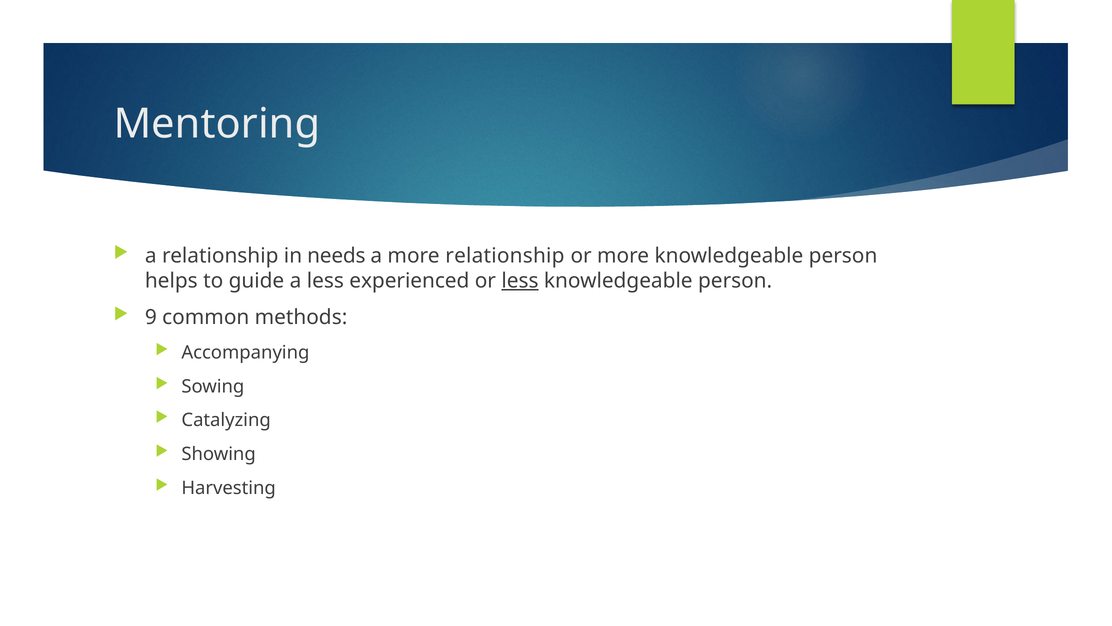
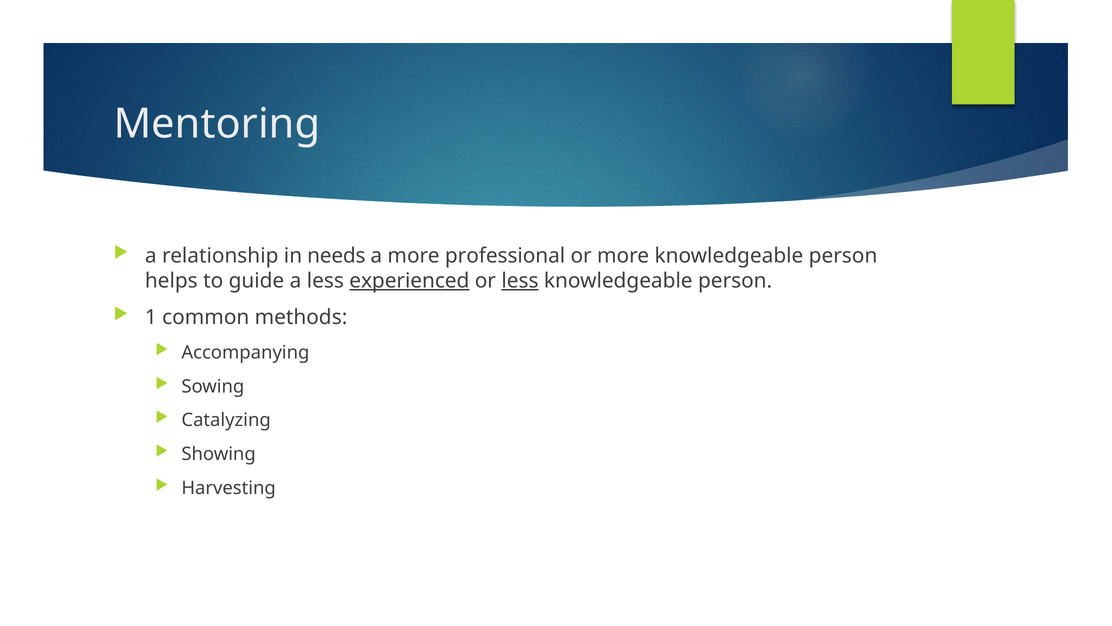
more relationship: relationship -> professional
experienced underline: none -> present
9: 9 -> 1
